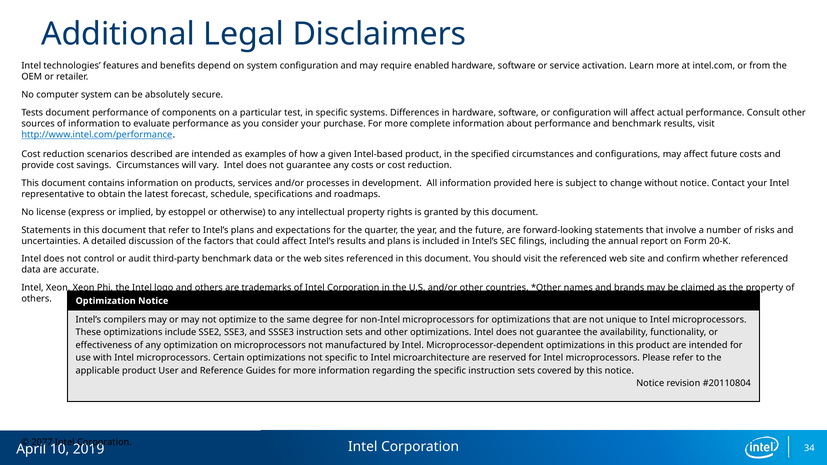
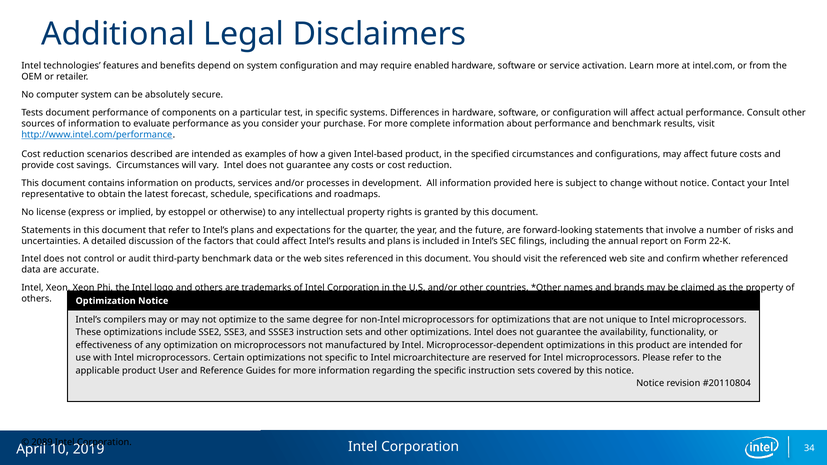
20-K: 20-K -> 22-K
2077: 2077 -> 2089
